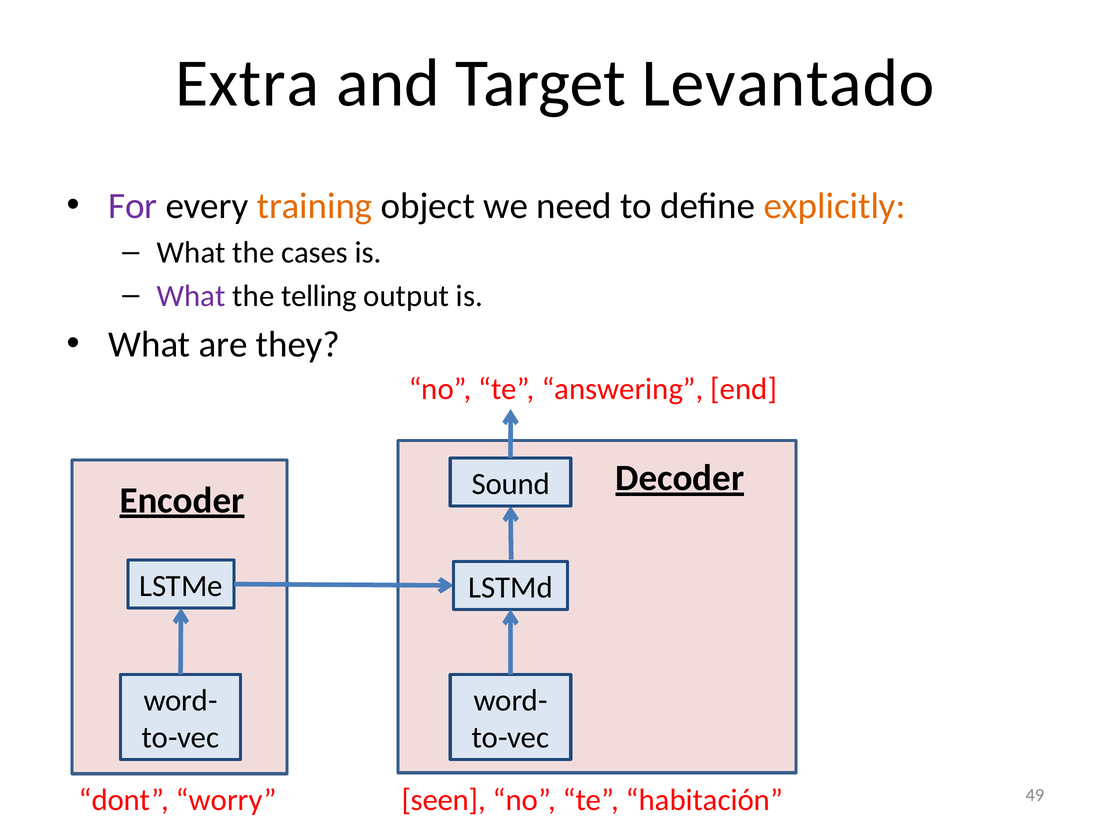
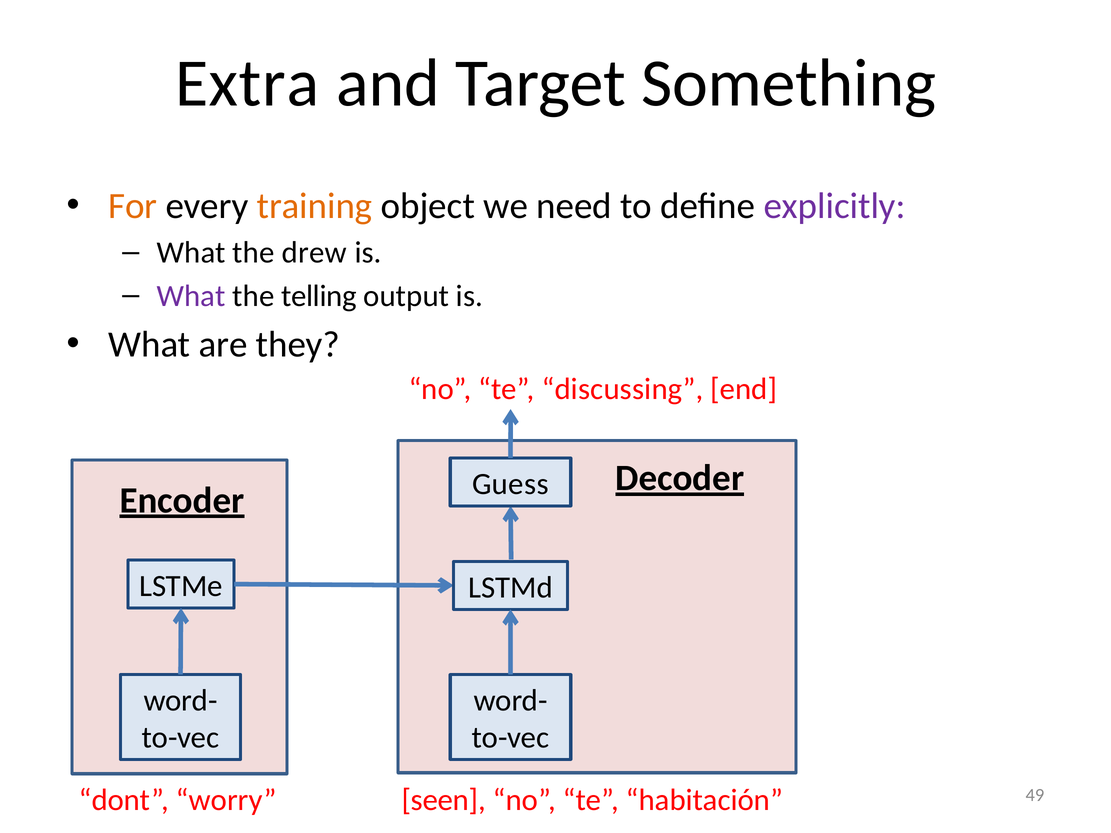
Levantado: Levantado -> Something
For colour: purple -> orange
explicitly colour: orange -> purple
cases: cases -> drew
answering: answering -> discussing
Sound: Sound -> Guess
